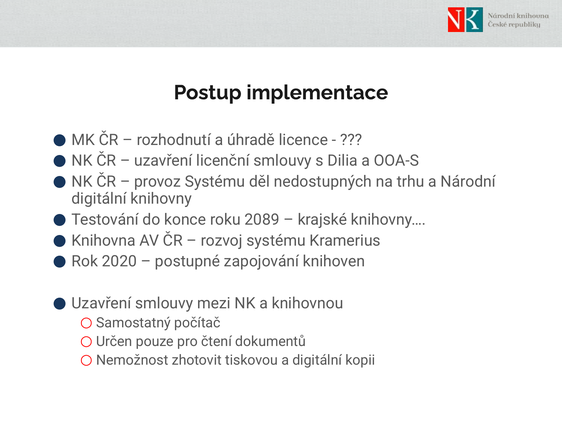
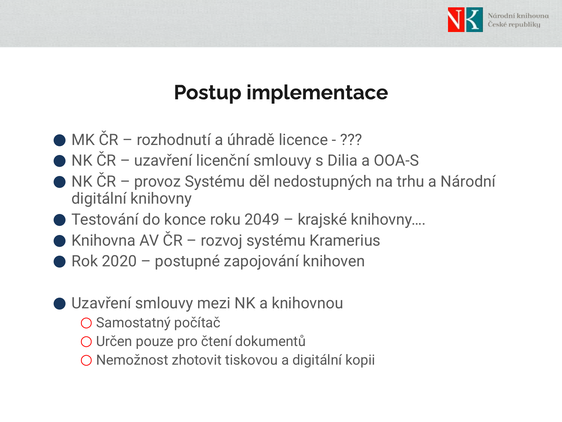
2089: 2089 -> 2049
